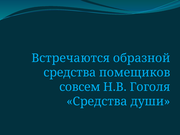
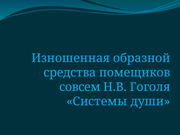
Встречаются: Встречаются -> Изношенная
Средства at (97, 101): Средства -> Системы
